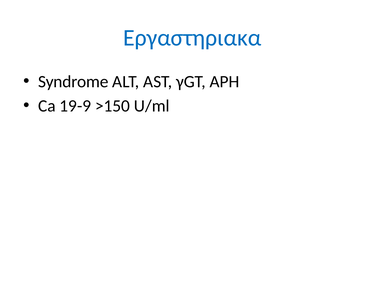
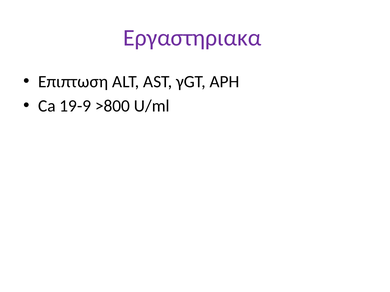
Εργαστηριακα colour: blue -> purple
Syndrome: Syndrome -> Επιπτωση
>150: >150 -> >800
